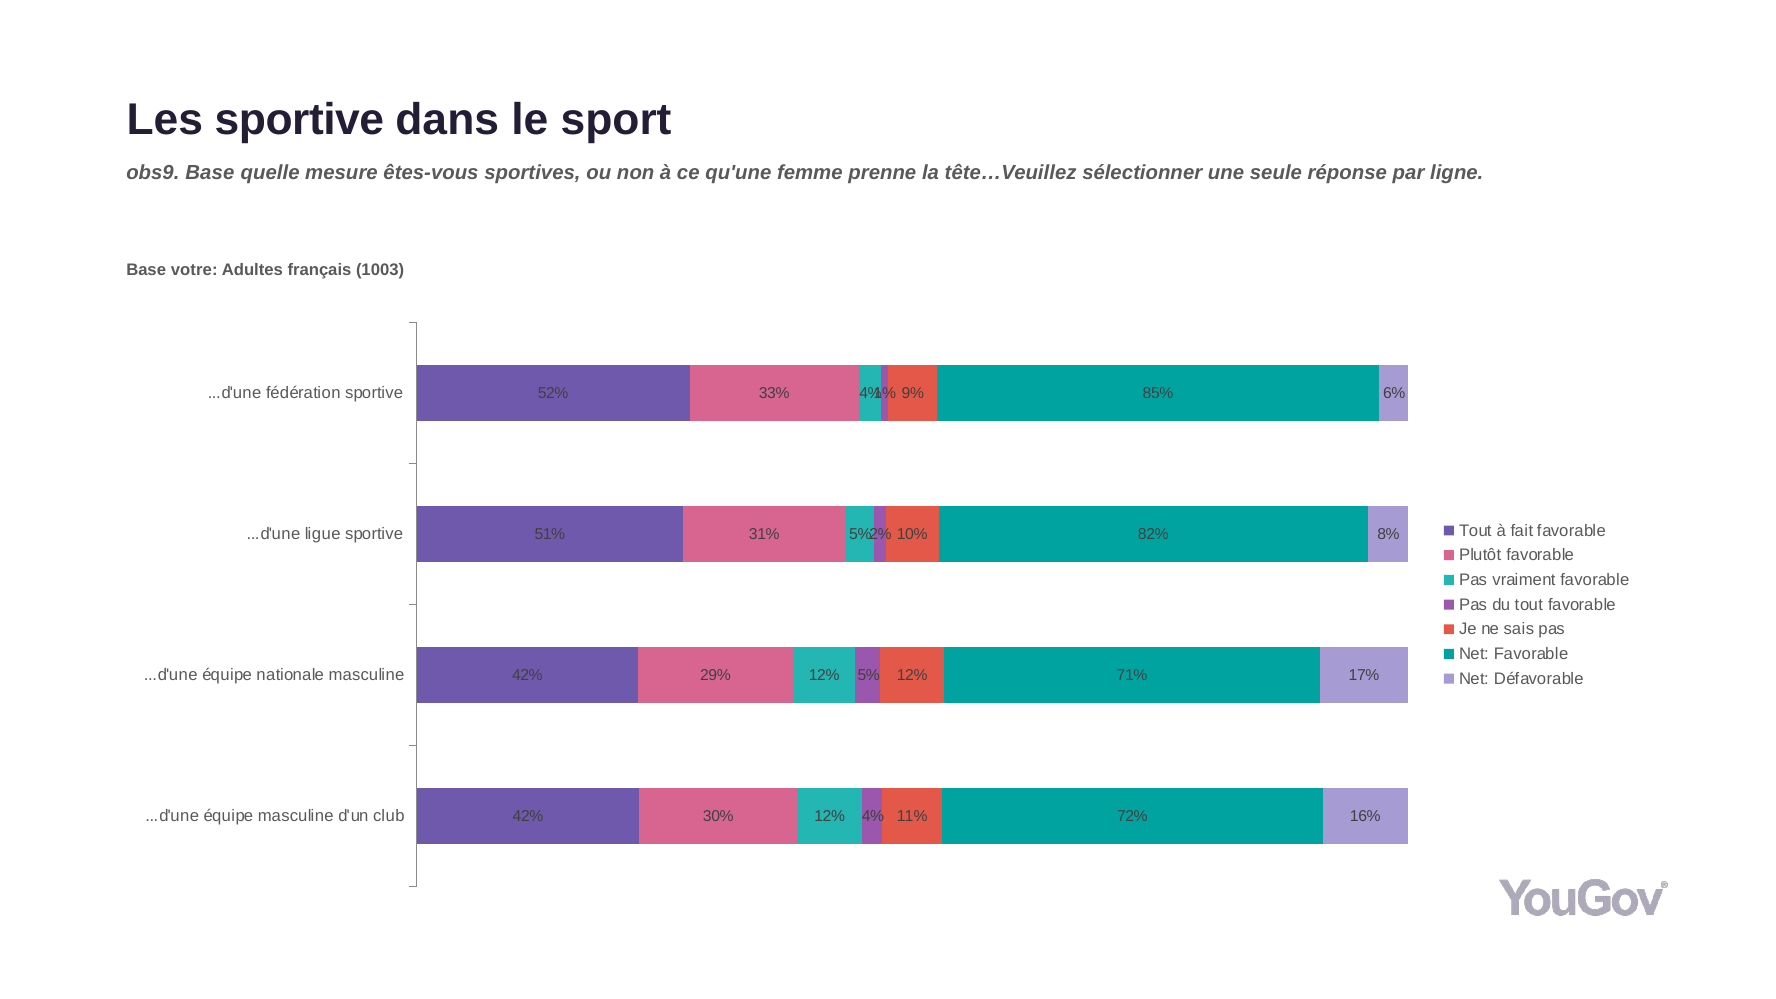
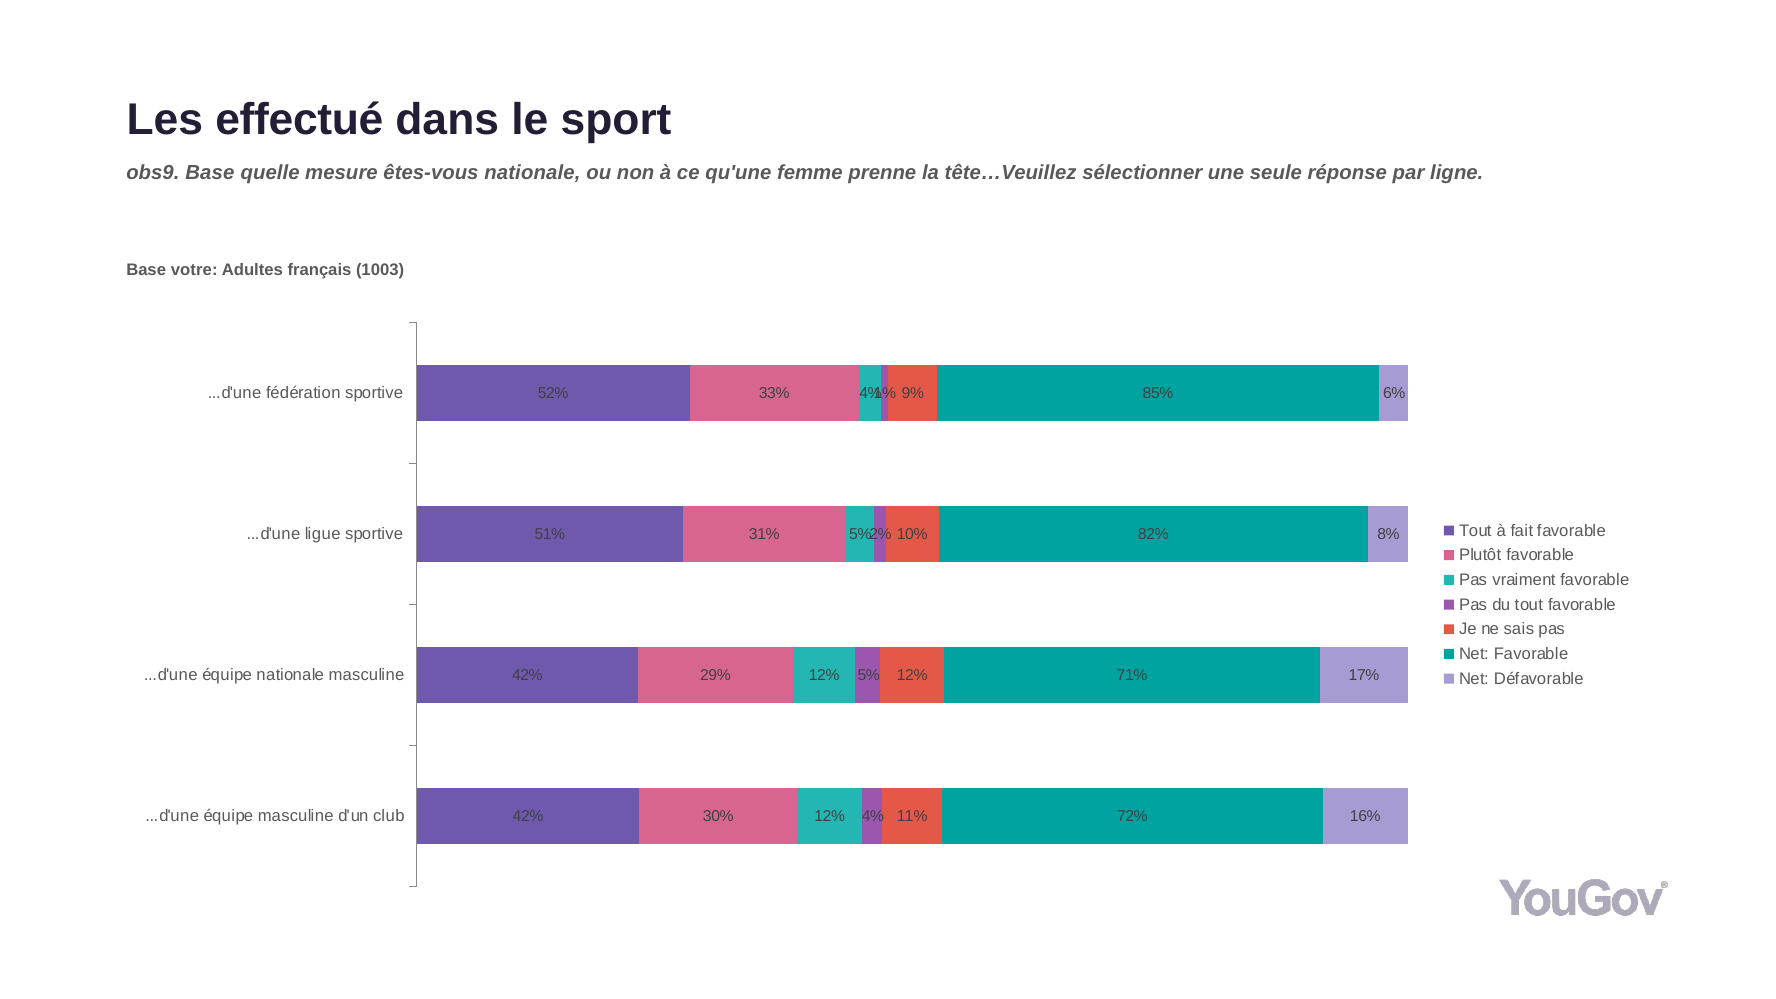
Les sportive: sportive -> effectué
êtes-vous sportives: sportives -> nationale
